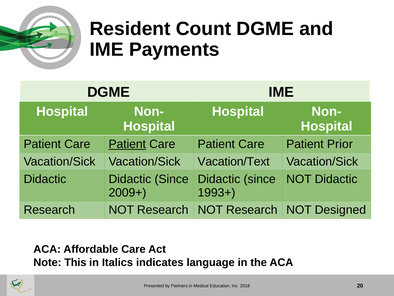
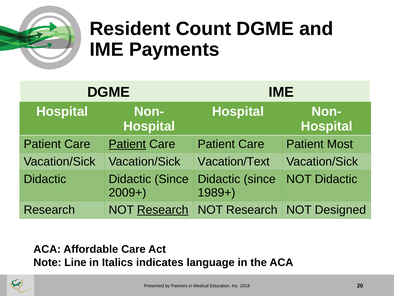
Prior: Prior -> Most
1993+: 1993+ -> 1989+
Research at (163, 210) underline: none -> present
This: This -> Line
